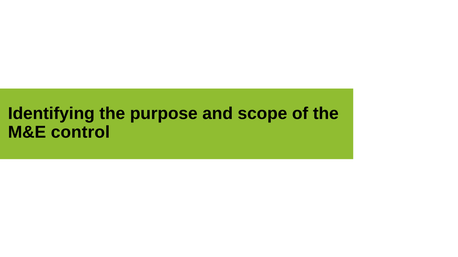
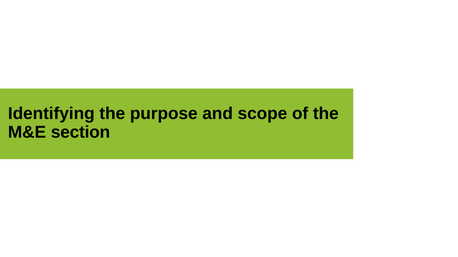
control: control -> section
